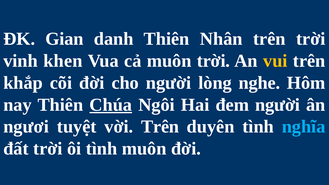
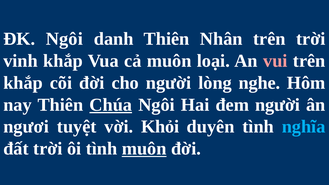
ĐK Gian: Gian -> Ngôi
vinh khen: khen -> khắp
muôn trời: trời -> loại
vui colour: yellow -> pink
vời Trên: Trên -> Khỏi
muôn at (144, 149) underline: none -> present
